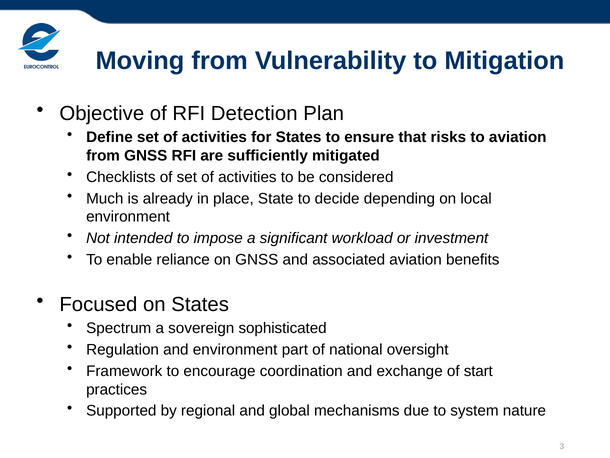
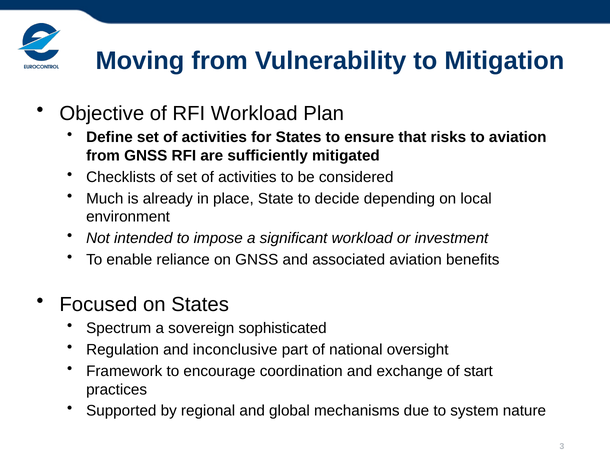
RFI Detection: Detection -> Workload
and environment: environment -> inconclusive
